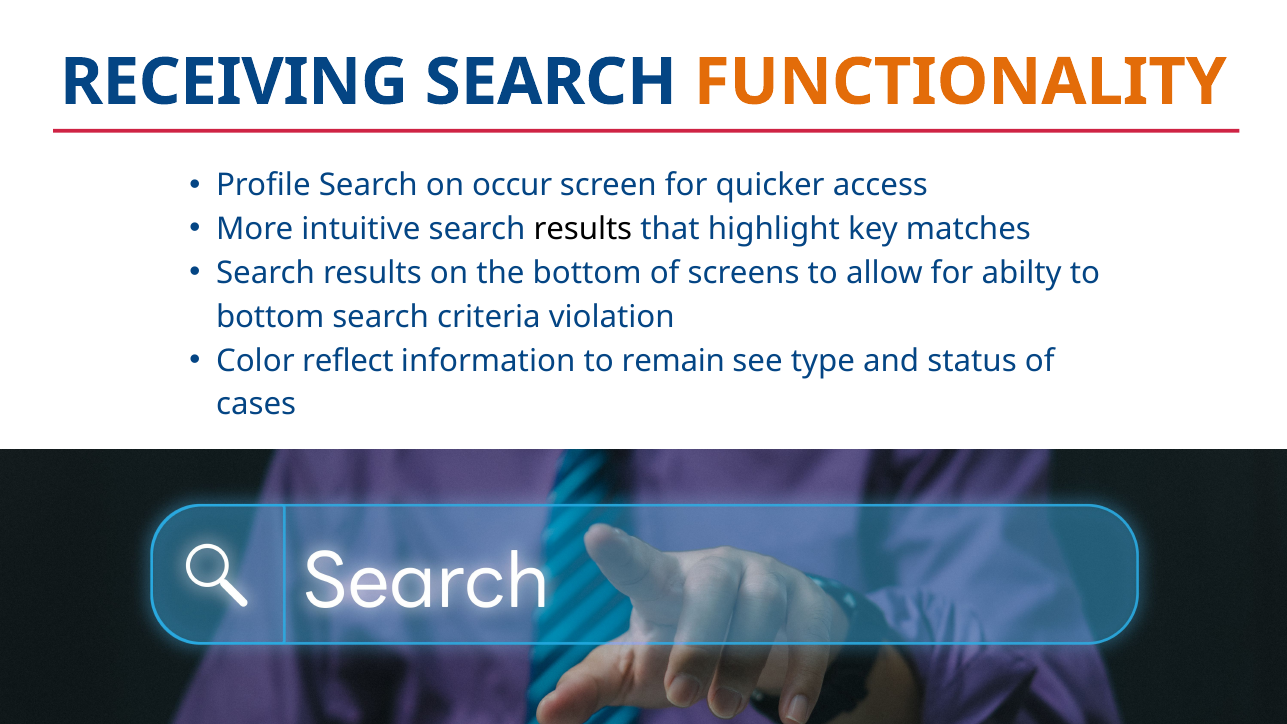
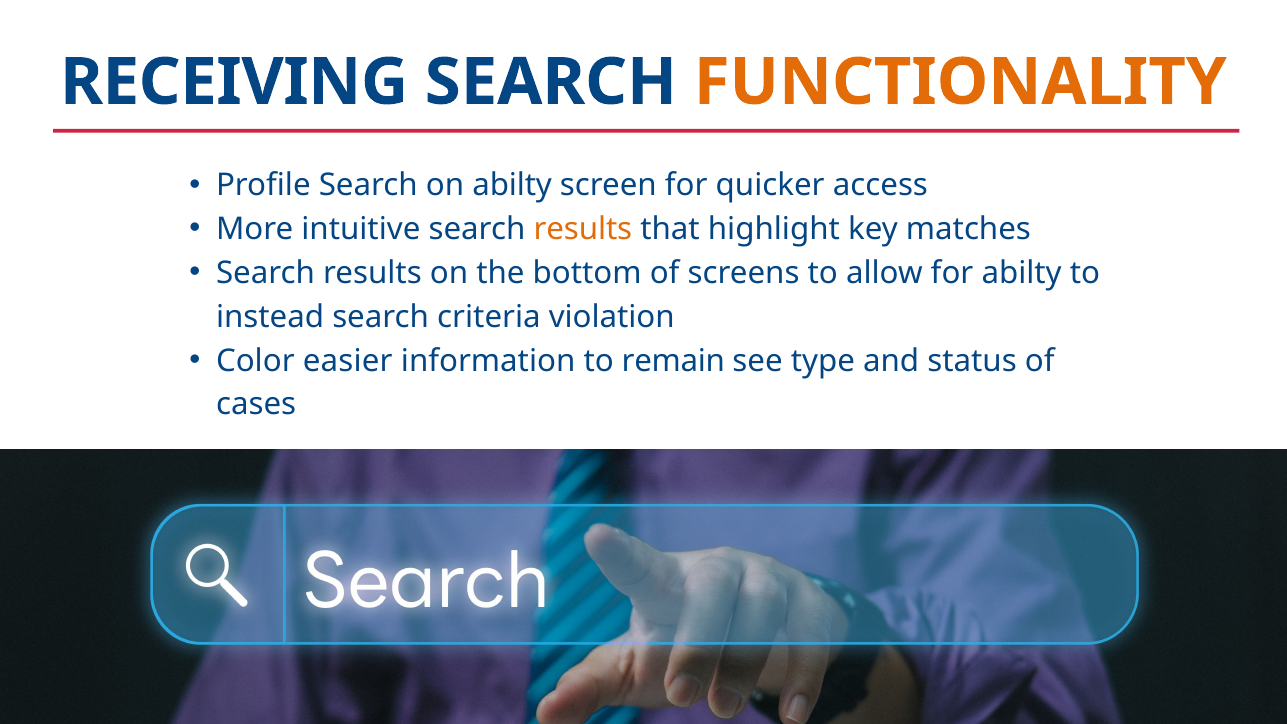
on occur: occur -> abilty
results at (583, 229) colour: black -> orange
bottom at (270, 317): bottom -> instead
reflect: reflect -> easier
